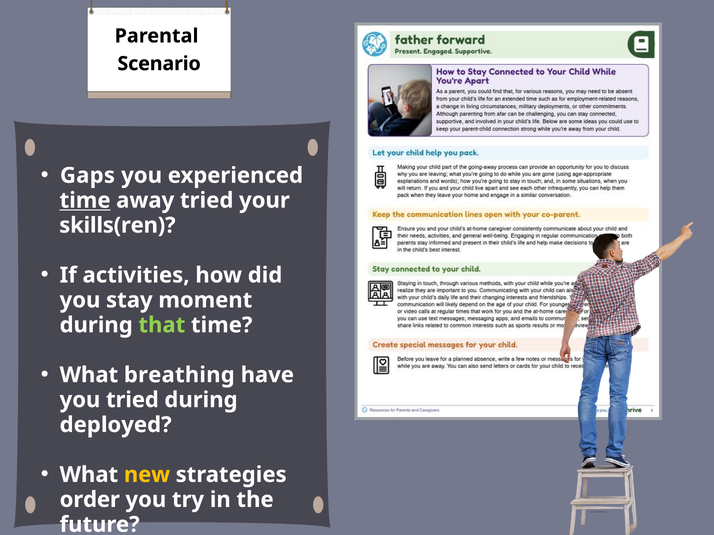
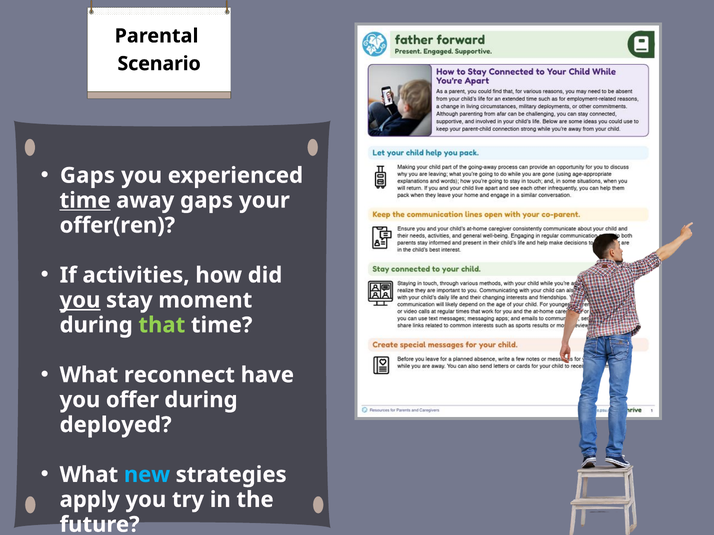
away tried: tried -> gaps
skills(ren: skills(ren -> offer(ren
you at (80, 300) underline: none -> present
breathing: breathing -> reconnect
you tried: tried -> offer
new colour: yellow -> light blue
order: order -> apply
